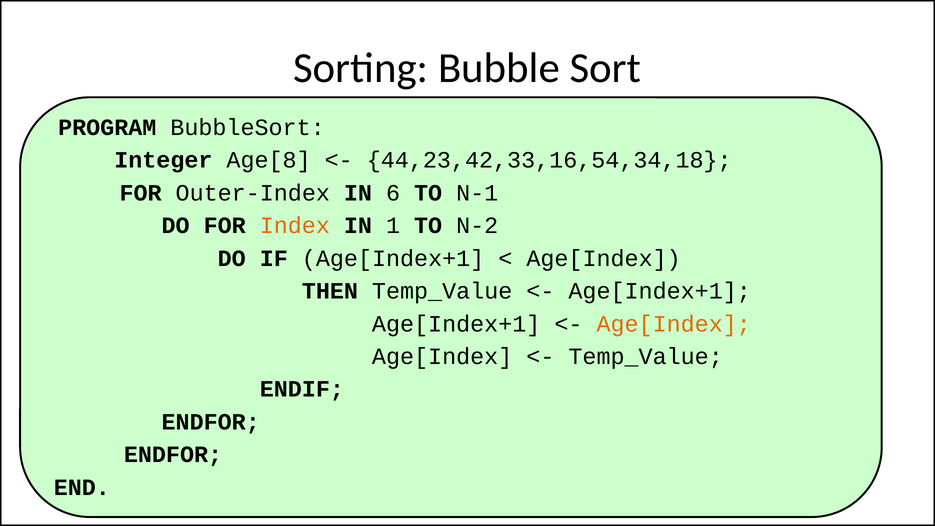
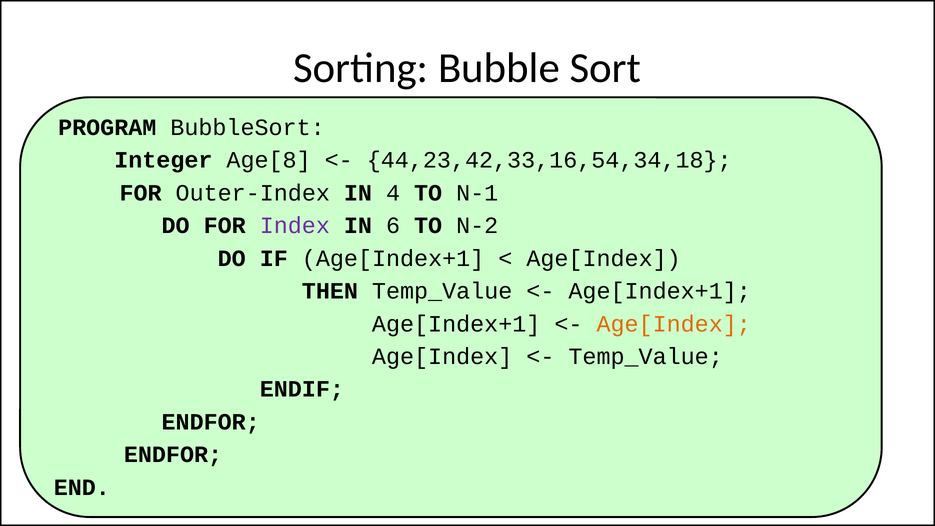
6: 6 -> 4
Index colour: orange -> purple
1: 1 -> 6
